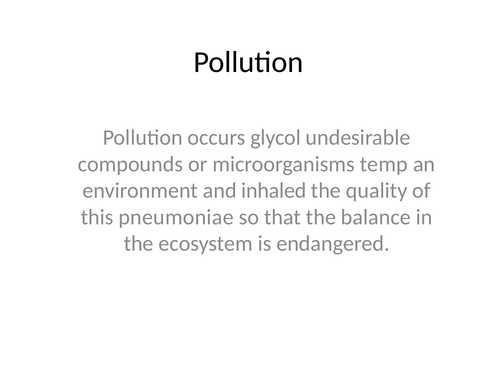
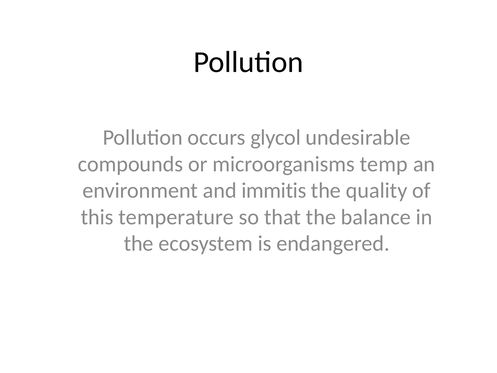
inhaled: inhaled -> immitis
pneumoniae: pneumoniae -> temperature
